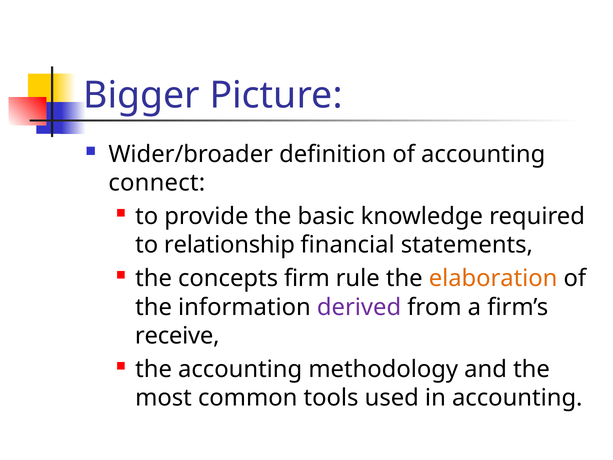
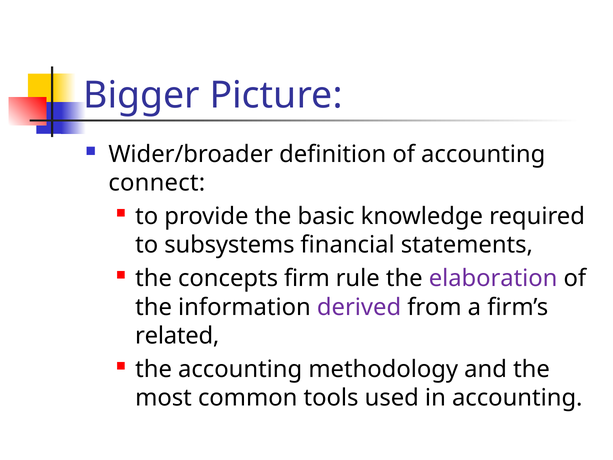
relationship: relationship -> subsystems
elaboration colour: orange -> purple
receive: receive -> related
